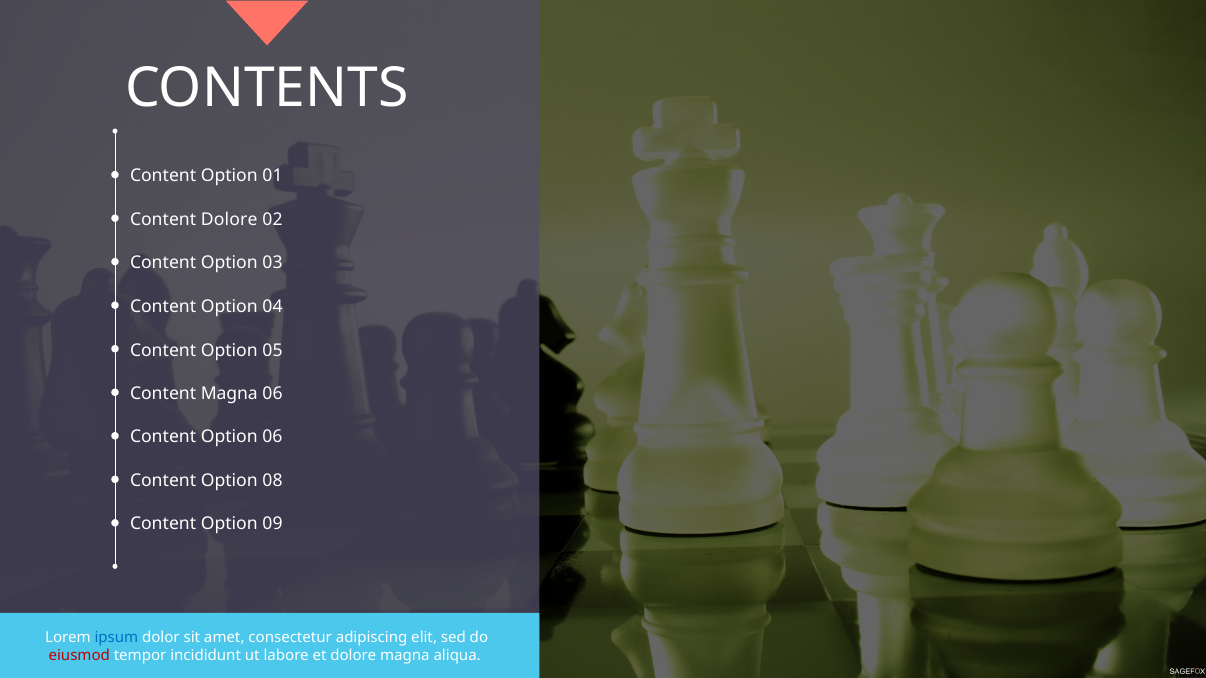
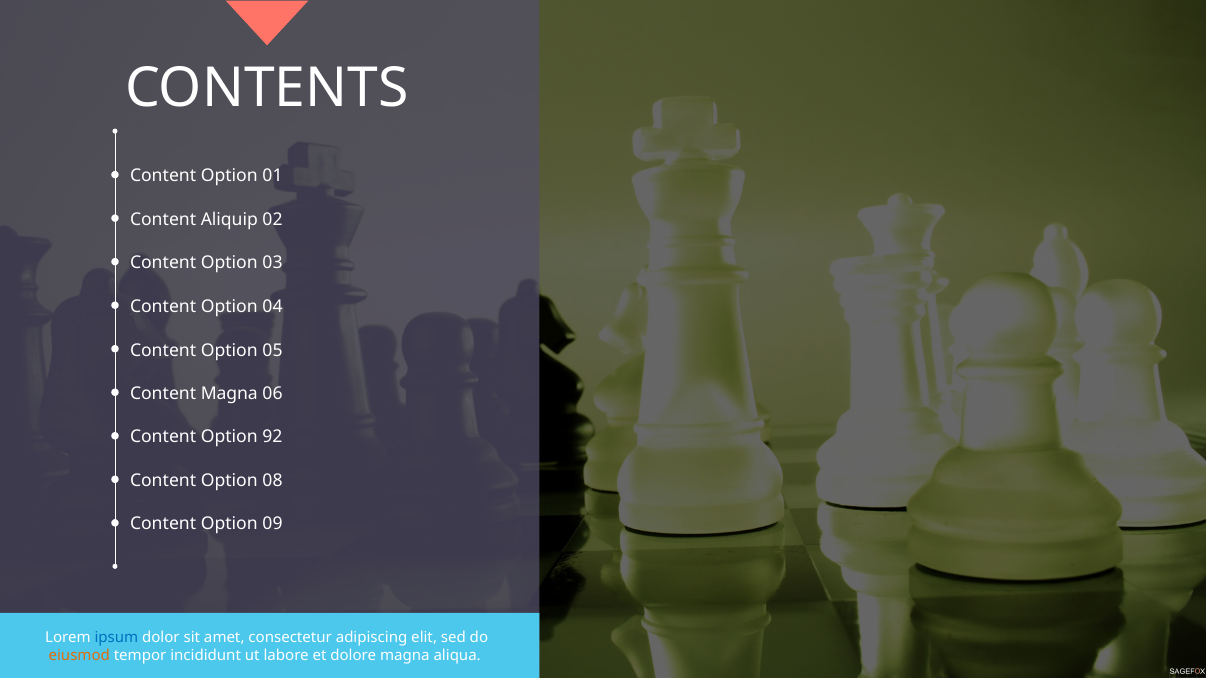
Content Dolore: Dolore -> Aliquip
Option 06: 06 -> 92
eiusmod colour: red -> orange
